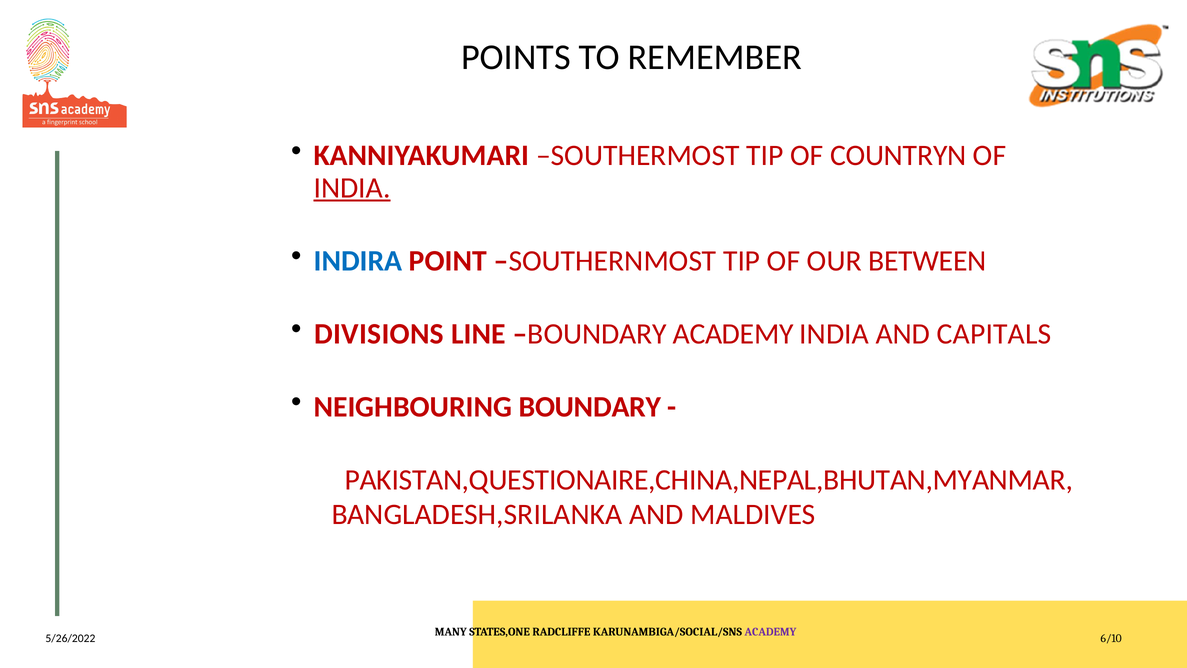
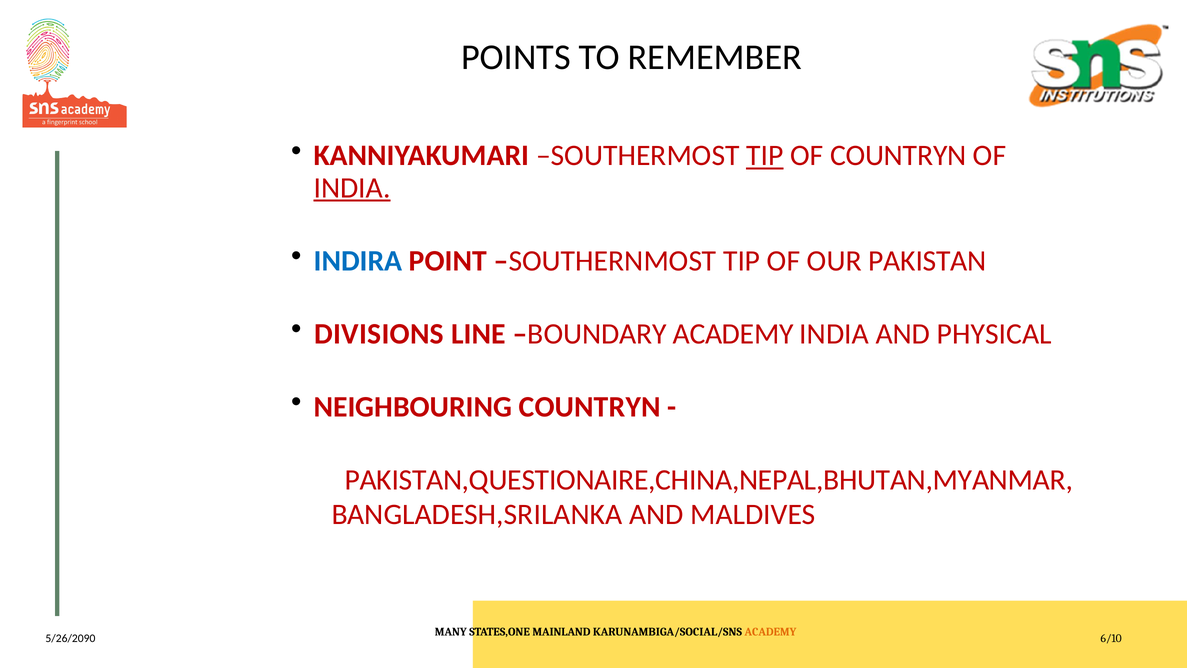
TIP at (765, 156) underline: none -> present
BETWEEN: BETWEEN -> PAKISTAN
CAPITALS: CAPITALS -> PHYSICAL
NEIGHBOURING BOUNDARY: BOUNDARY -> COUNTRYN
RADCLIFFE: RADCLIFFE -> MAINLAND
ACADEMY at (770, 632) colour: purple -> orange
5/26/2022: 5/26/2022 -> 5/26/2090
